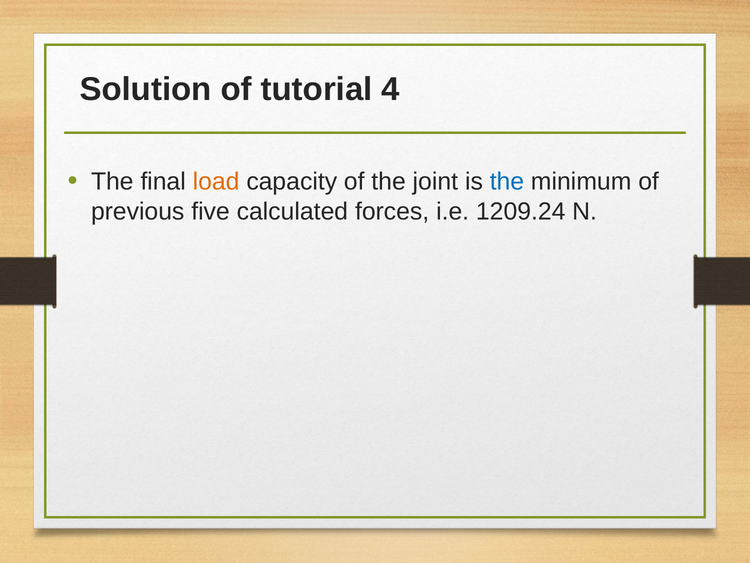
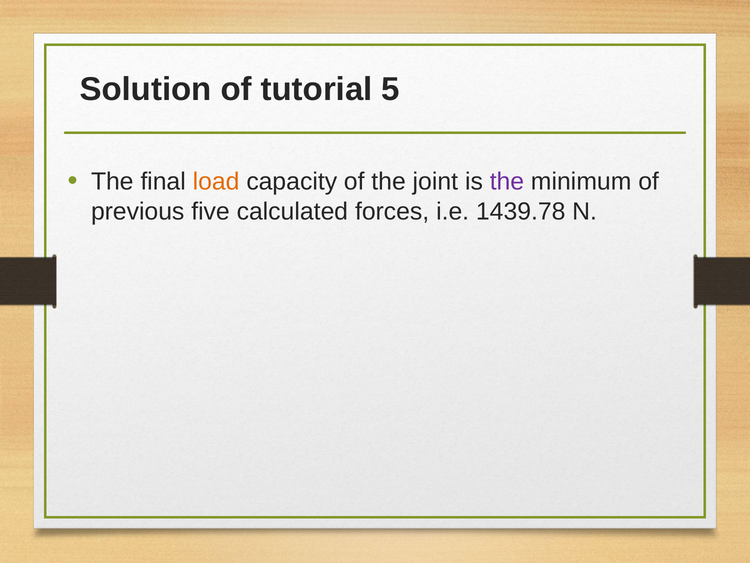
4: 4 -> 5
the at (507, 182) colour: blue -> purple
1209.24: 1209.24 -> 1439.78
